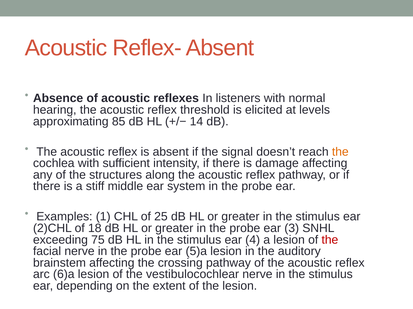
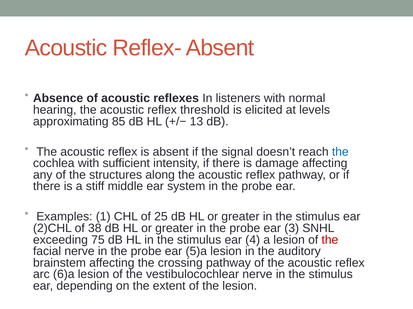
14: 14 -> 13
the at (340, 152) colour: orange -> blue
18: 18 -> 38
